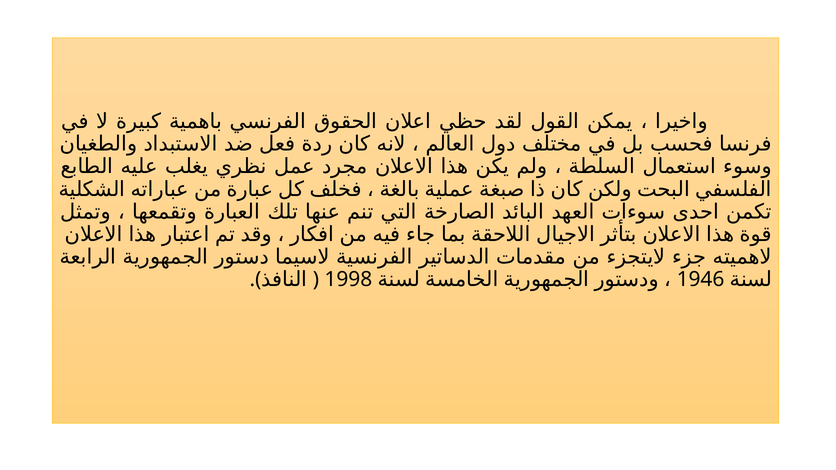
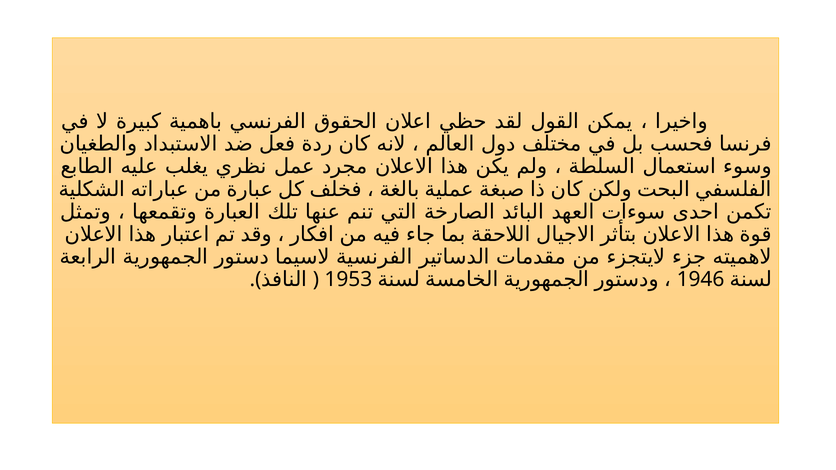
1998: 1998 -> 1953
